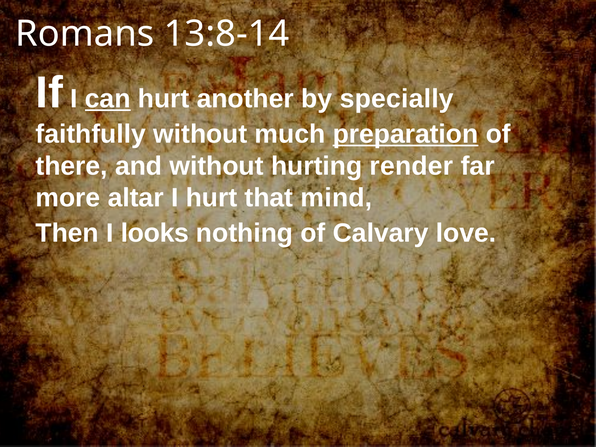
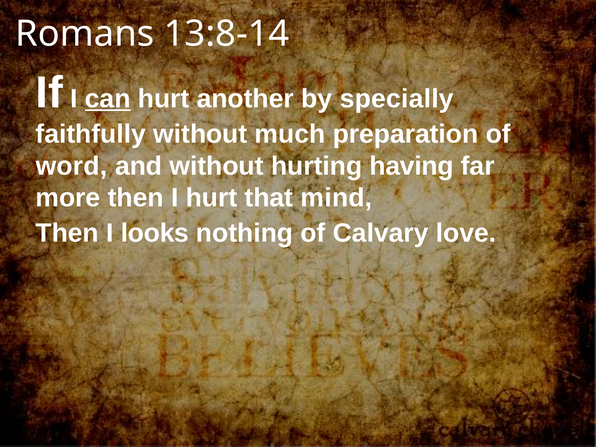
preparation underline: present -> none
there: there -> word
render: render -> having
more altar: altar -> then
